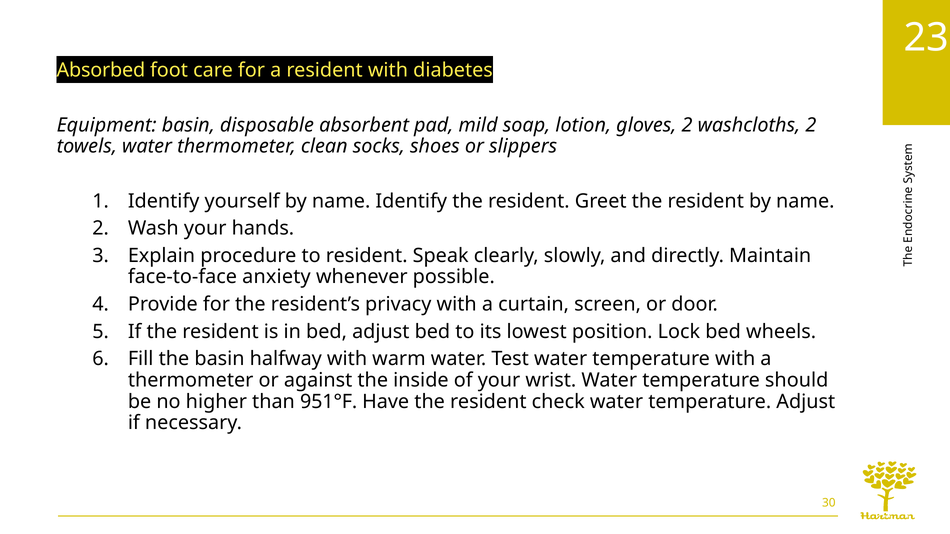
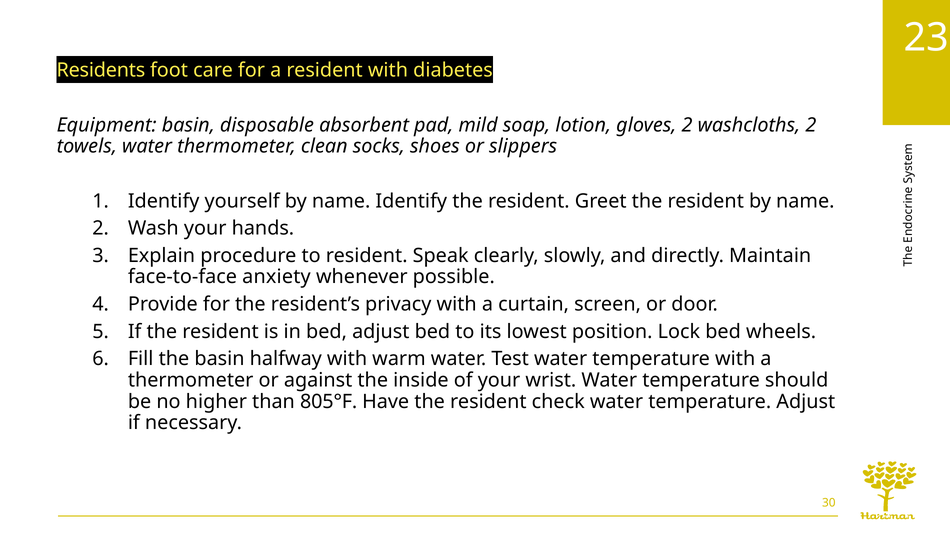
Absorbed: Absorbed -> Residents
951°F: 951°F -> 805°F
